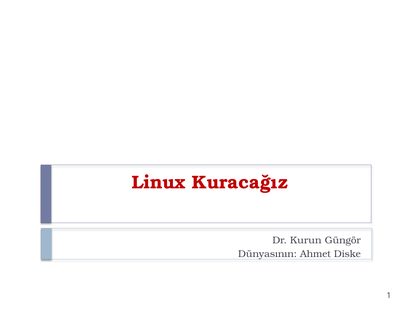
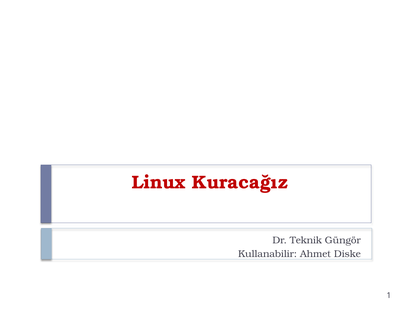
Kurun: Kurun -> Teknik
Dünyasının: Dünyasının -> Kullanabilir
